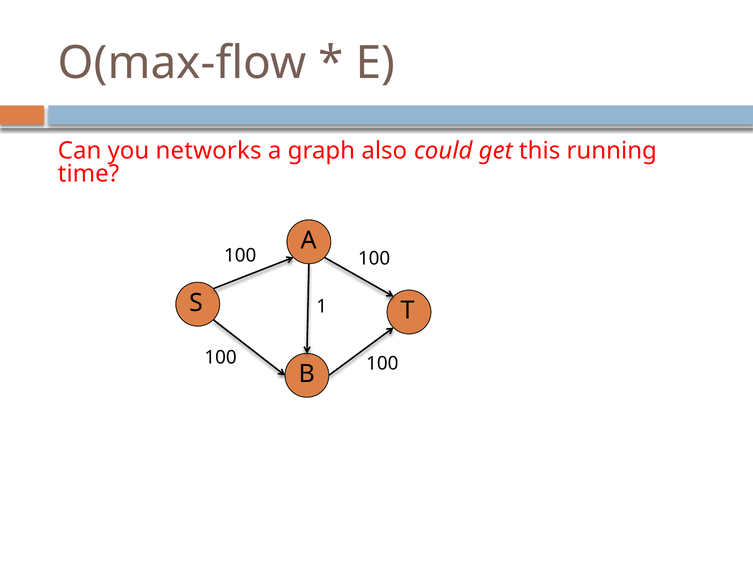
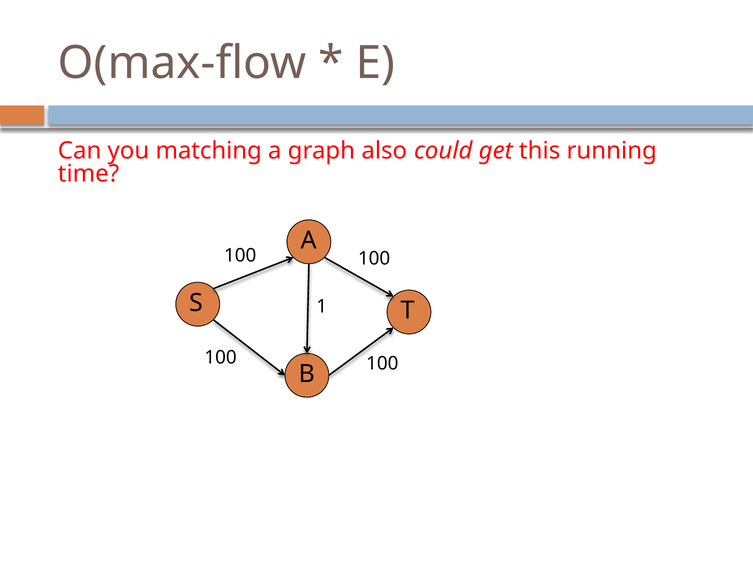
networks: networks -> matching
